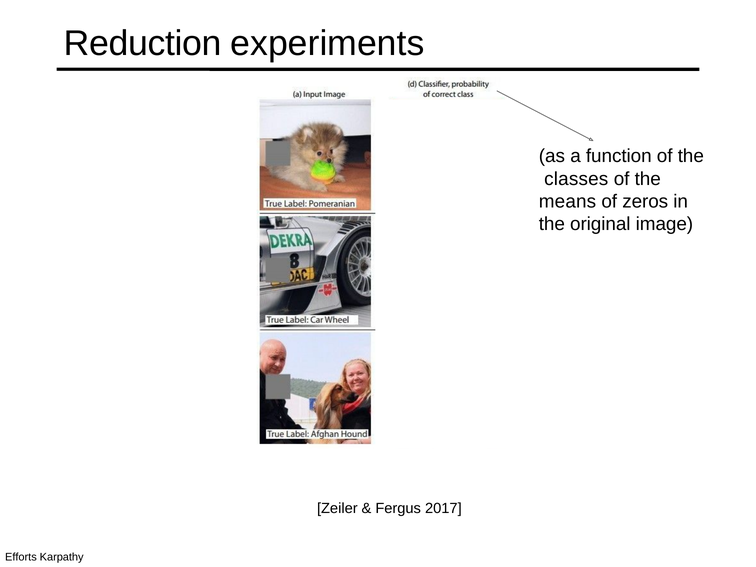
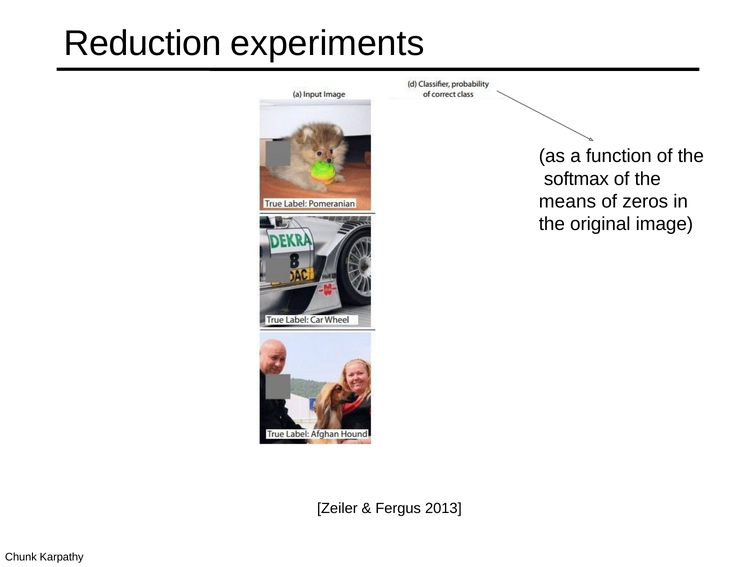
classes: classes -> softmax
2017: 2017 -> 2013
Efforts: Efforts -> Chunk
